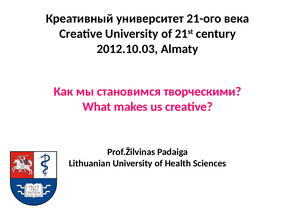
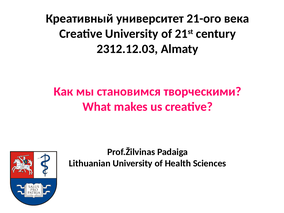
2012.10.03: 2012.10.03 -> 2312.12.03
